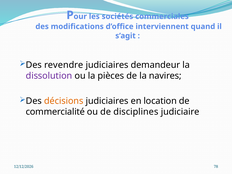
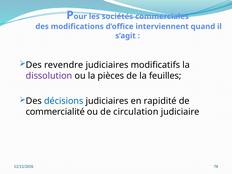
demandeur: demandeur -> modificatifs
navires: navires -> feuilles
décisions colour: orange -> blue
location: location -> rapidité
disciplines: disciplines -> circulation
